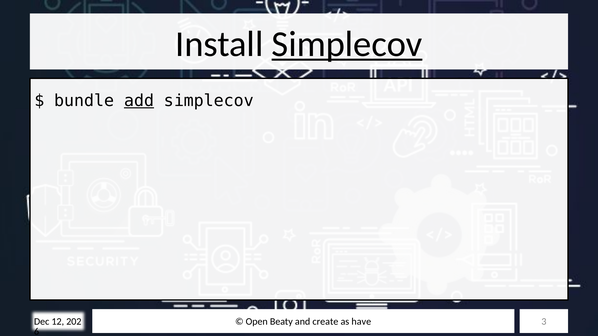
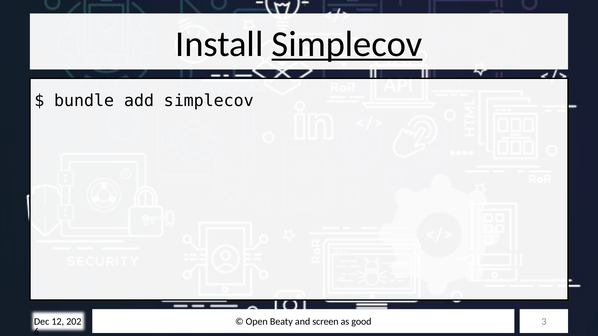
add underline: present -> none
create: create -> screen
have: have -> good
